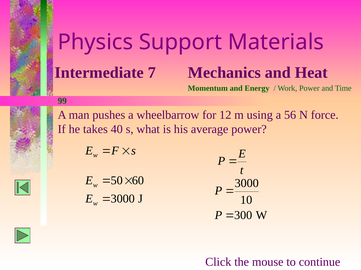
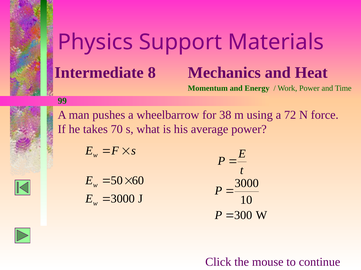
7: 7 -> 8
12: 12 -> 38
56: 56 -> 72
40: 40 -> 70
